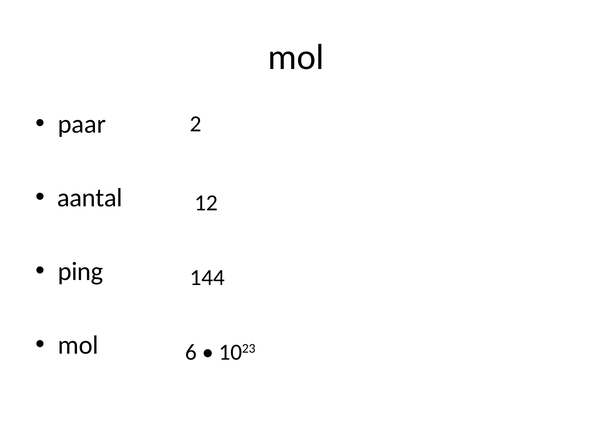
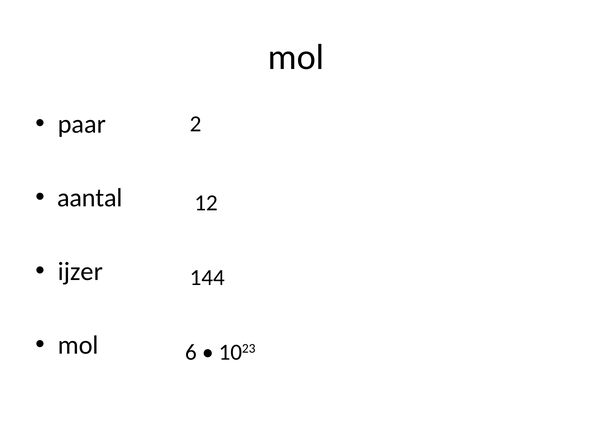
ping: ping -> ijzer
